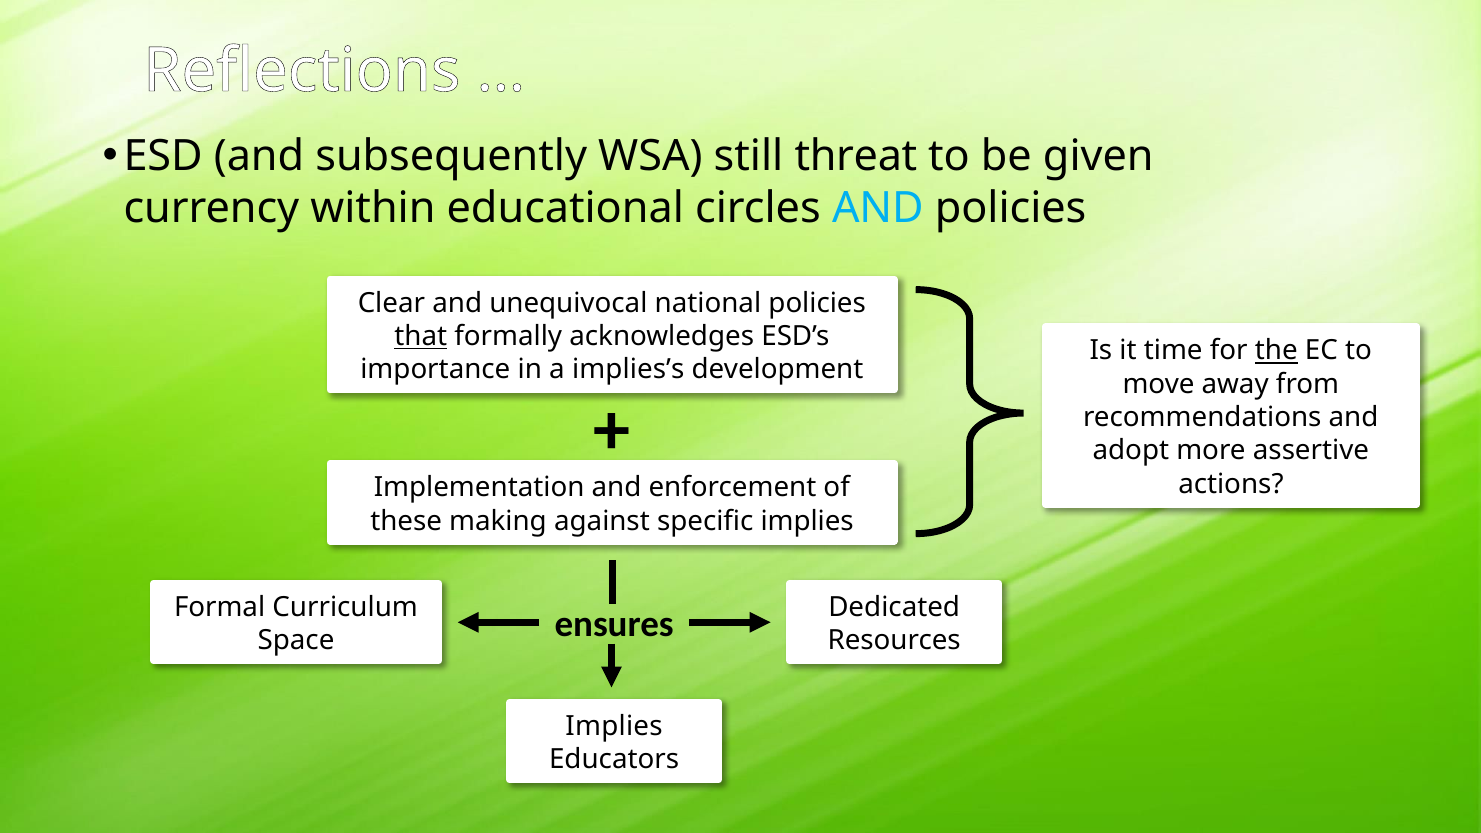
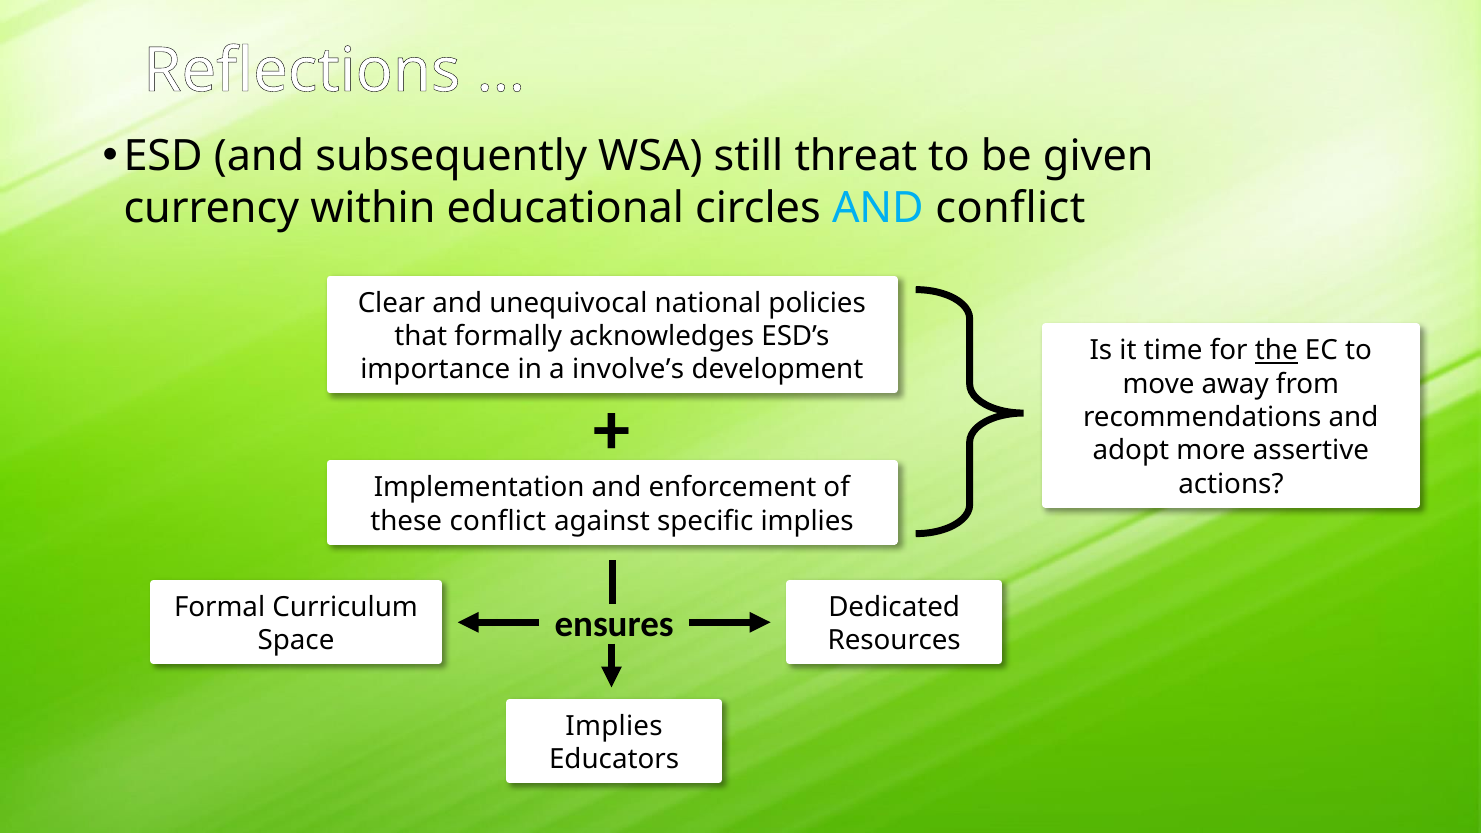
AND policies: policies -> conflict
that underline: present -> none
implies’s: implies’s -> involve’s
these making: making -> conflict
